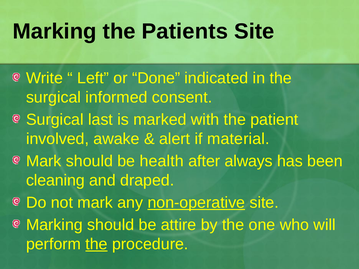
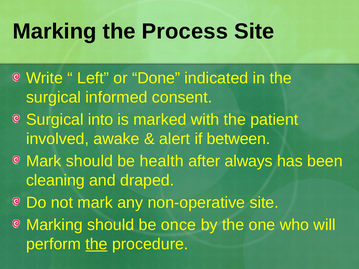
Patients: Patients -> Process
last: last -> into
material: material -> between
non-operative underline: present -> none
attire: attire -> once
